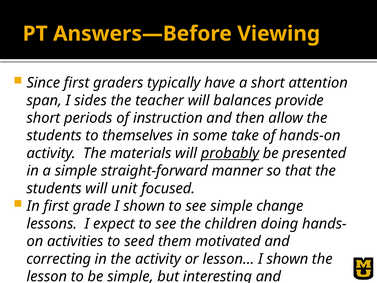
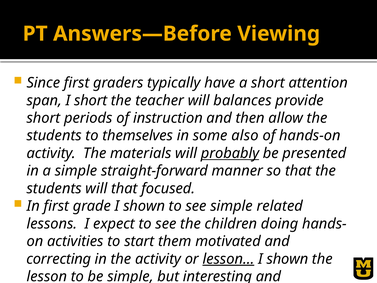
I sides: sides -> short
take: take -> also
will unit: unit -> that
change: change -> related
seed: seed -> start
lesson at (228, 259) underline: none -> present
